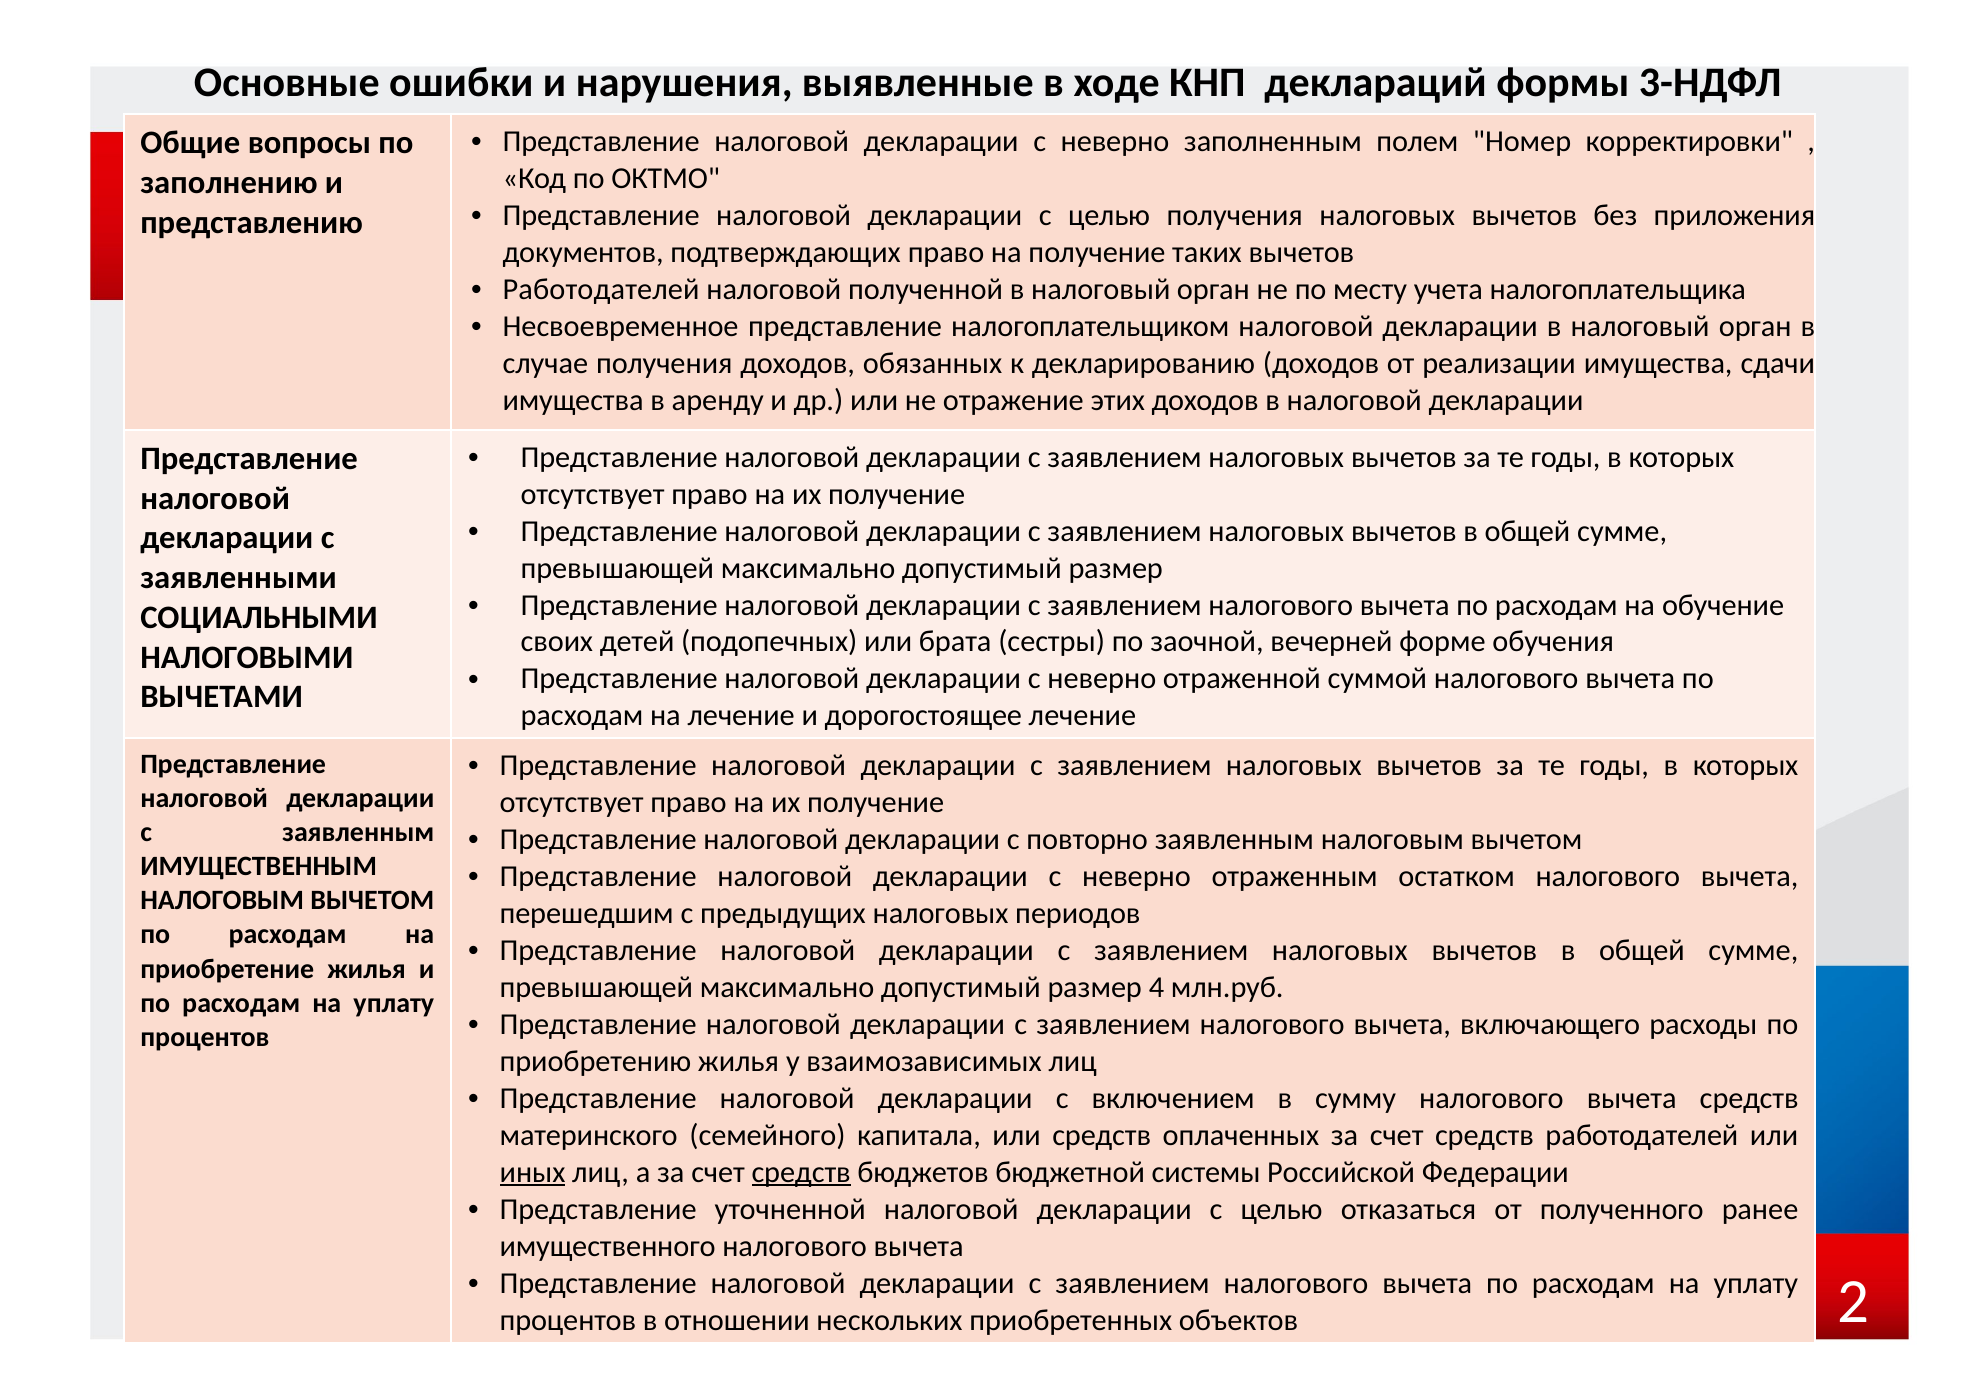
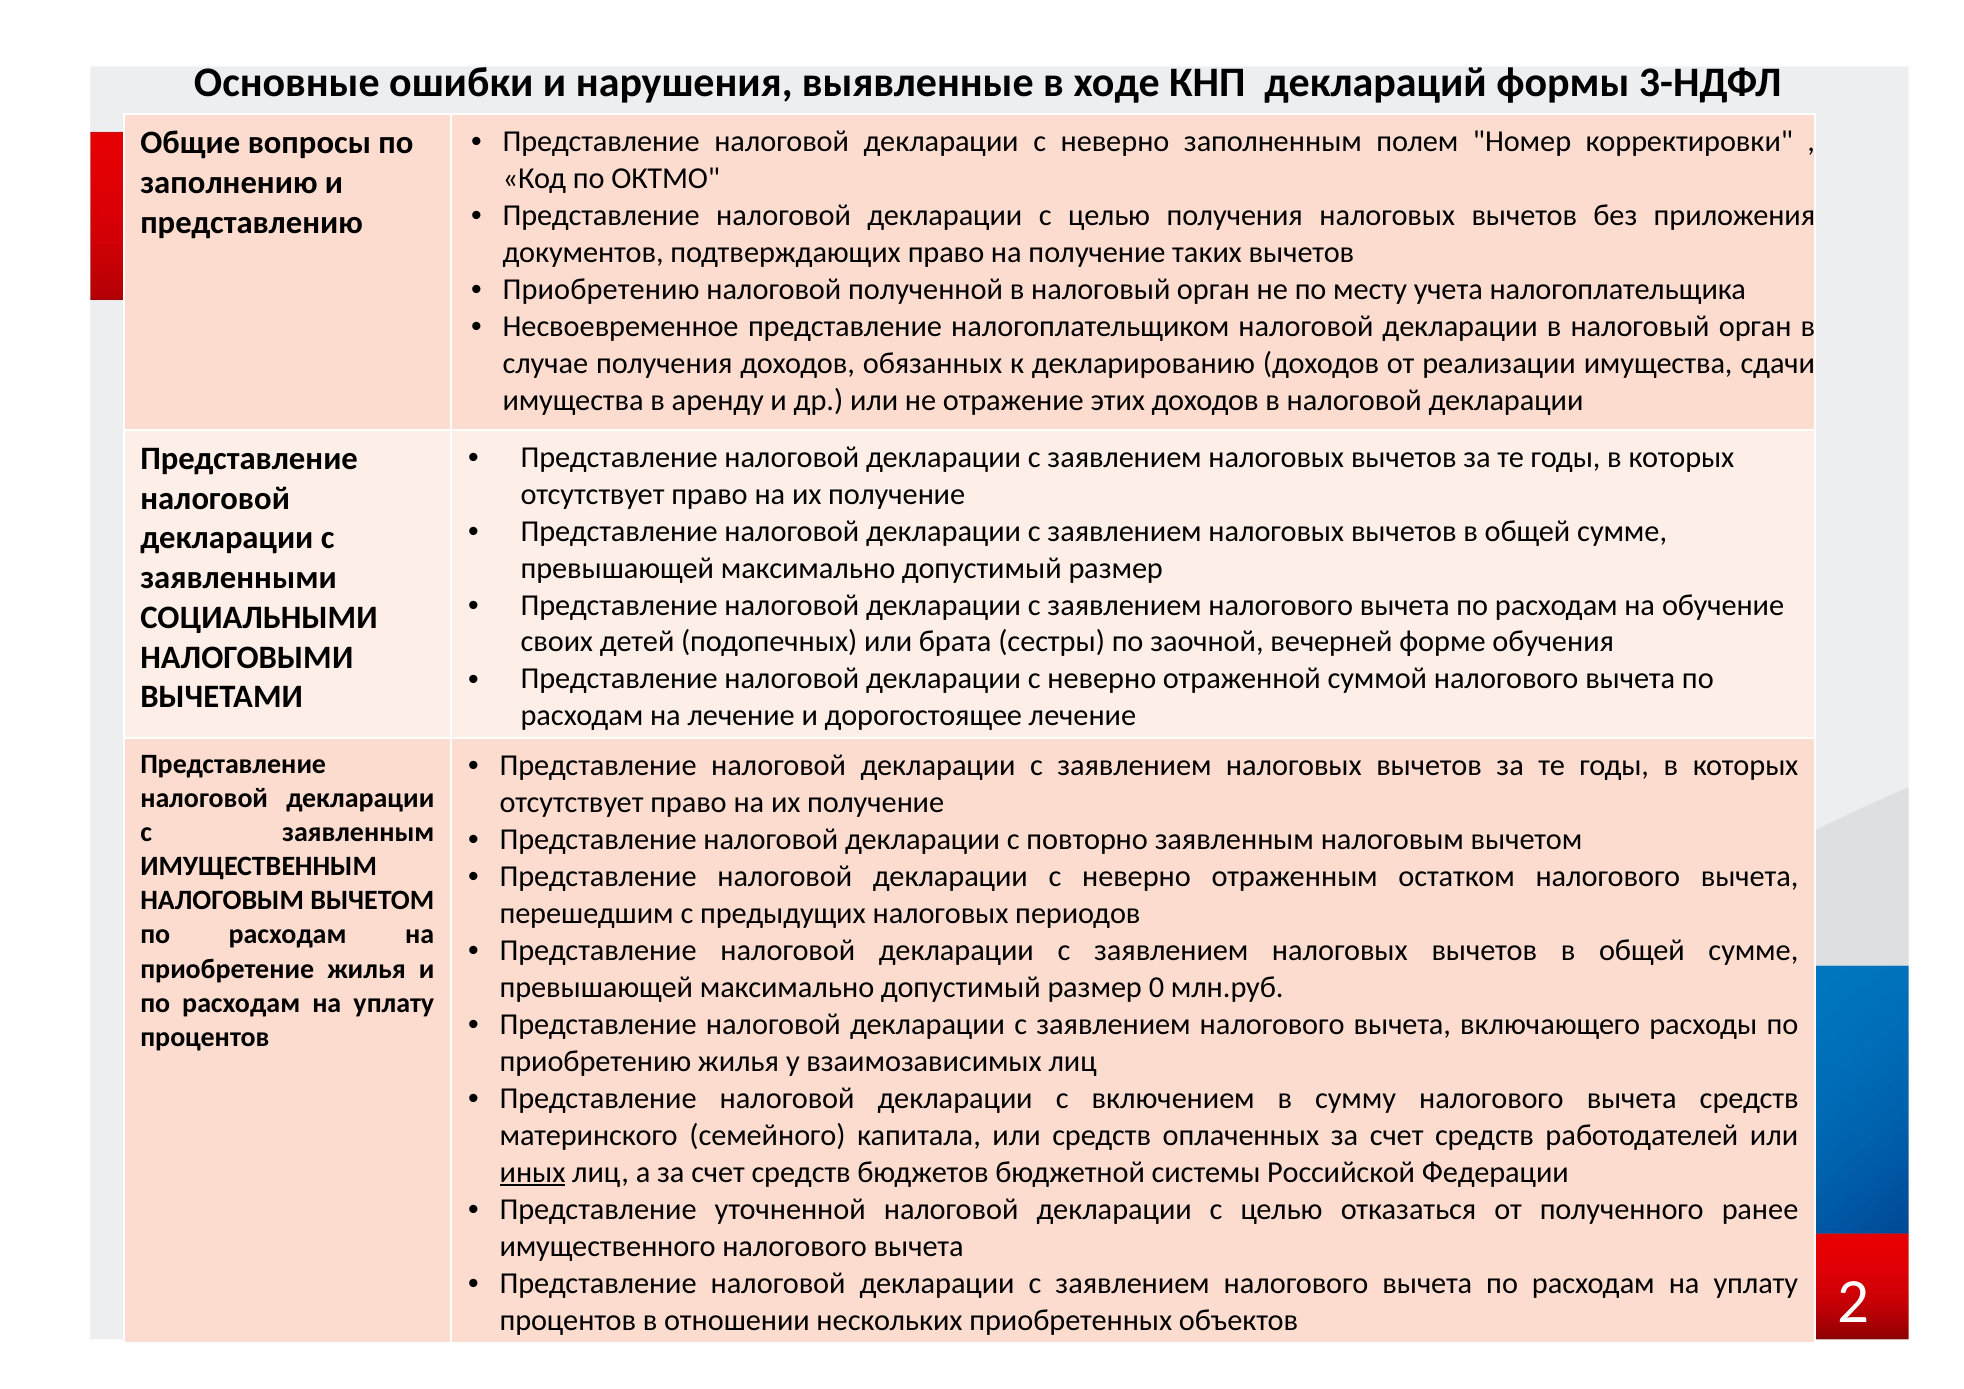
Работодателей at (601, 289): Работодателей -> Приобретению
4: 4 -> 0
средств at (801, 1172) underline: present -> none
